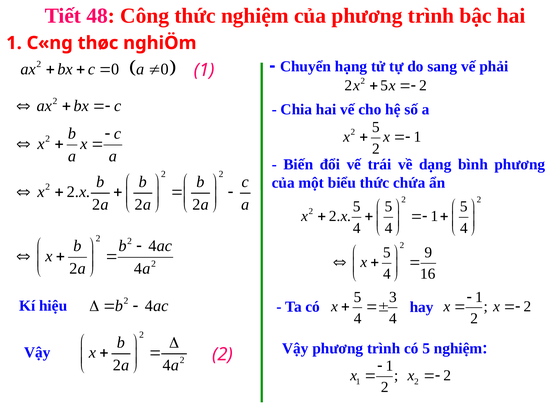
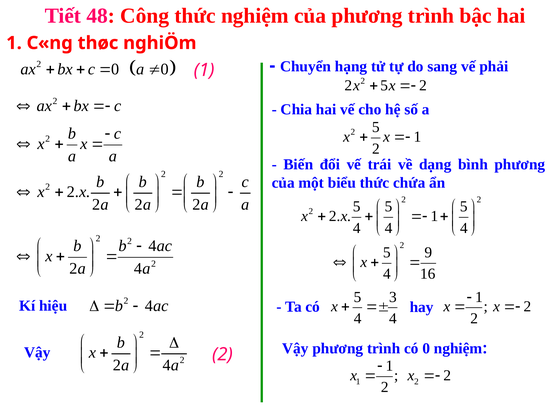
có 5: 5 -> 0
